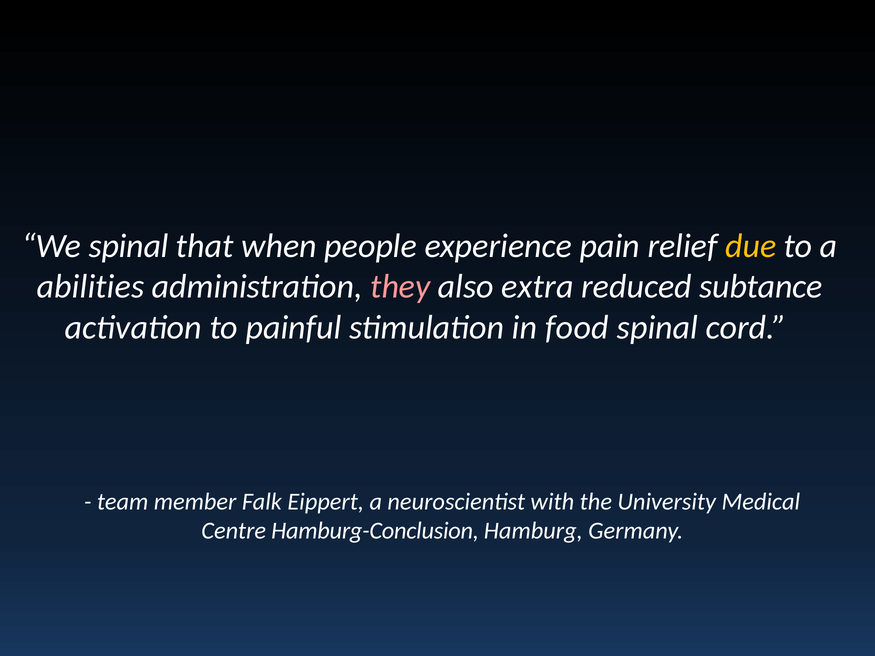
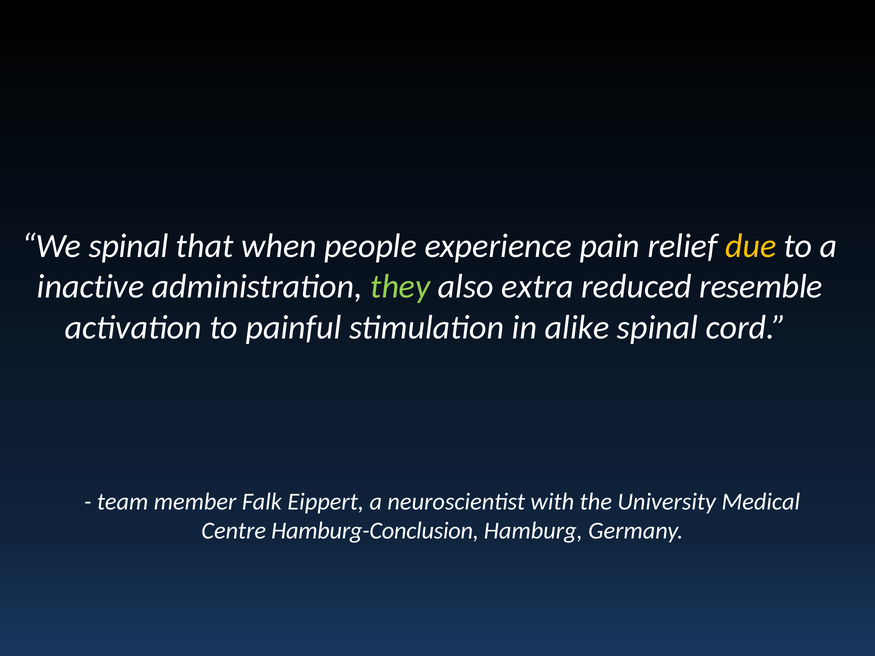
abilities: abilities -> inactive
they colour: pink -> light green
subtance: subtance -> resemble
food: food -> alike
